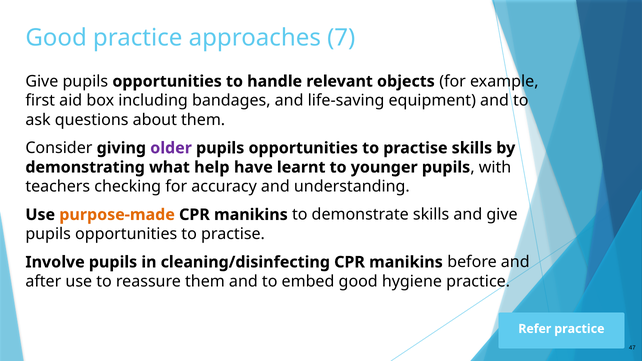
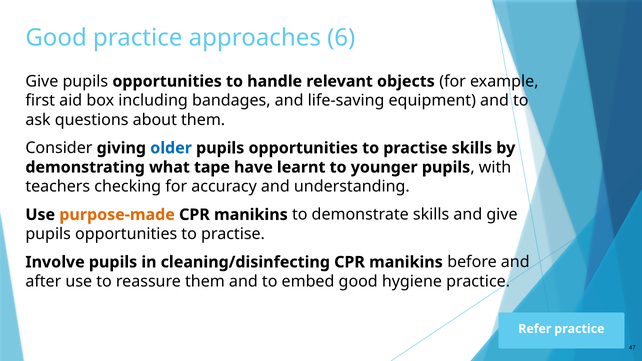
7: 7 -> 6
older colour: purple -> blue
help: help -> tape
